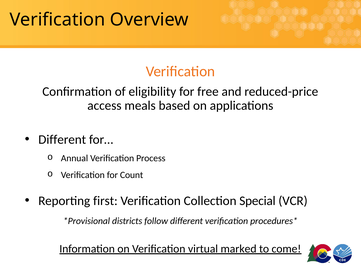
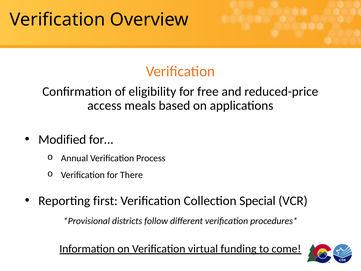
Different at (62, 140): Different -> Modified
Count: Count -> There
marked: marked -> funding
